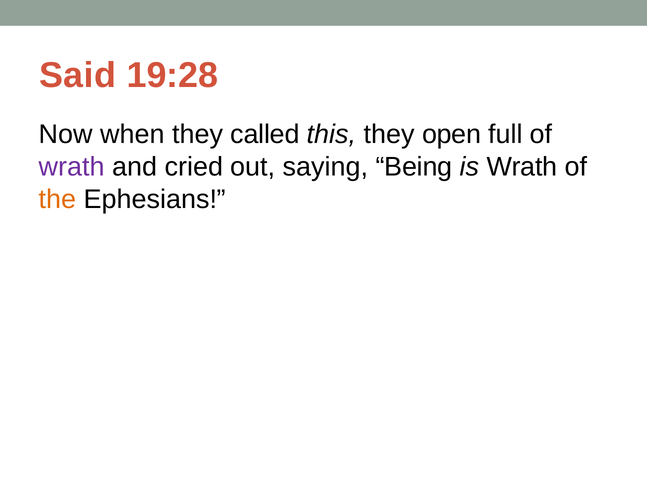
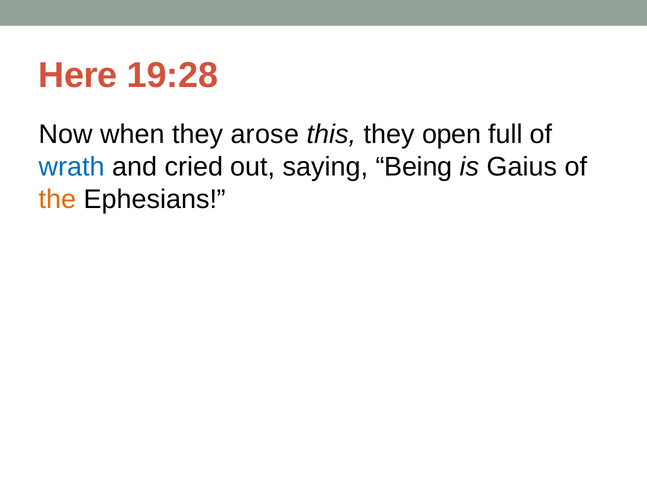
Said: Said -> Here
called: called -> arose
wrath at (72, 167) colour: purple -> blue
is Wrath: Wrath -> Gaius
